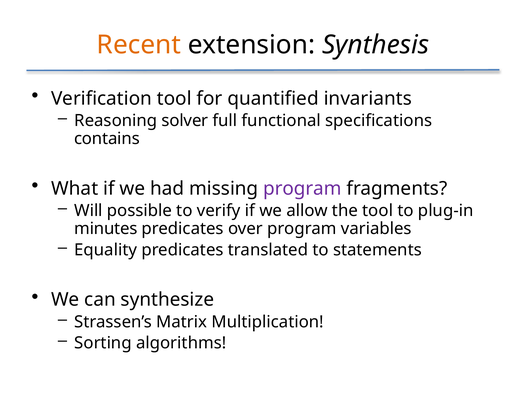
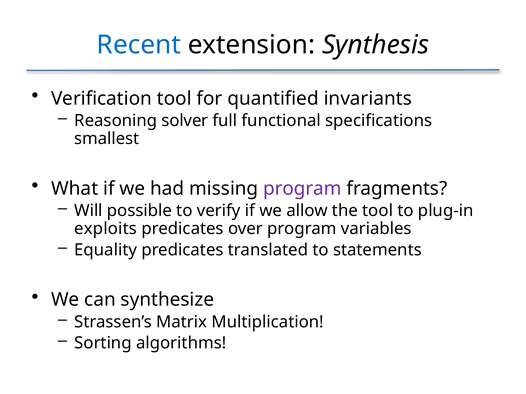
Recent colour: orange -> blue
contains: contains -> smallest
minutes: minutes -> exploits
